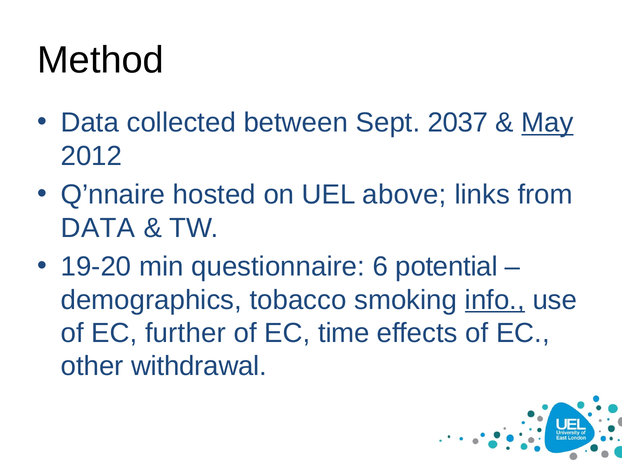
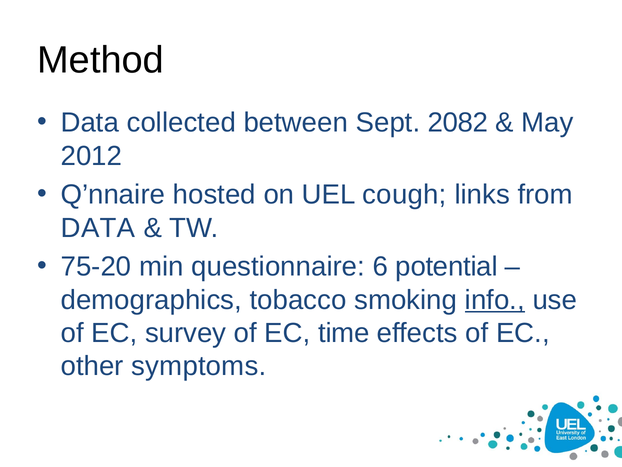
2037: 2037 -> 2082
May underline: present -> none
above: above -> cough
19-20: 19-20 -> 75-20
further: further -> survey
withdrawal: withdrawal -> symptoms
